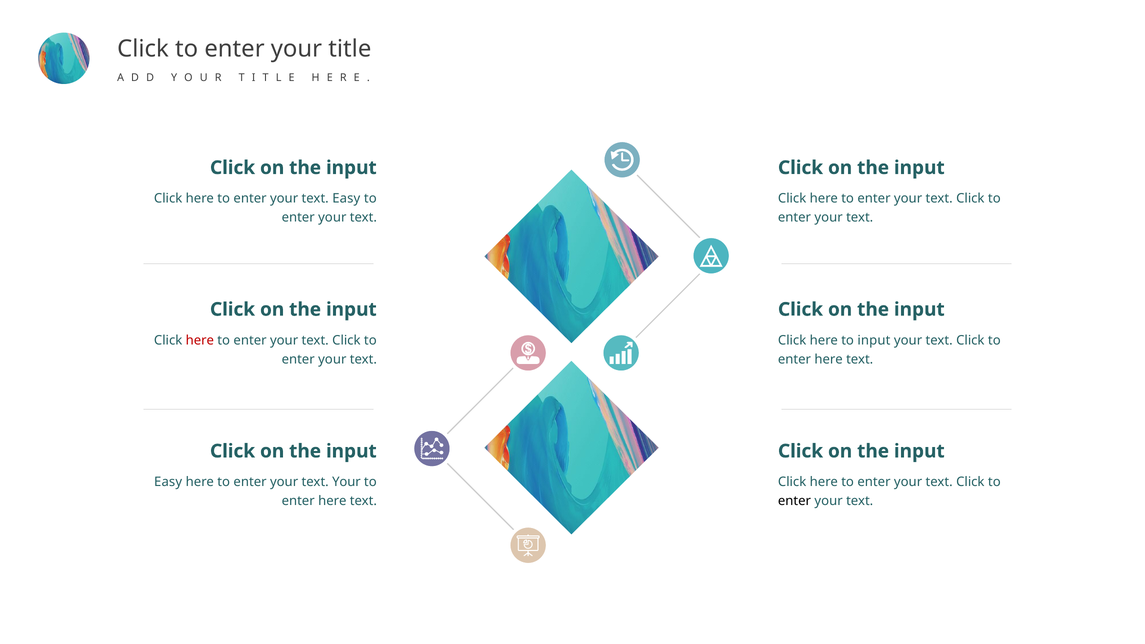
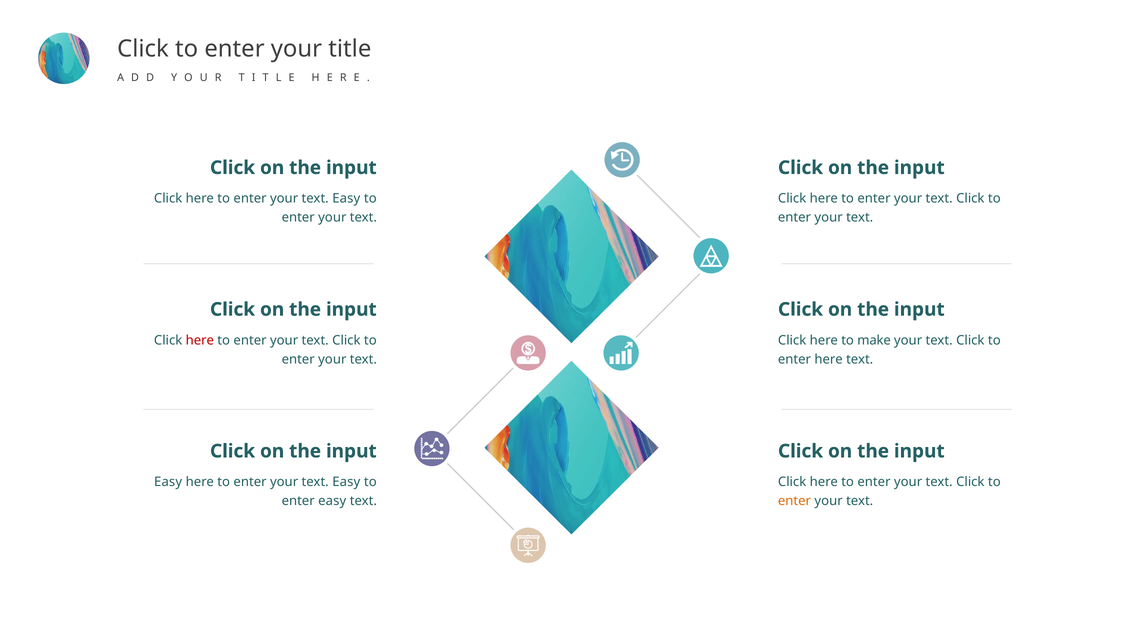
to input: input -> make
Your at (346, 482): Your -> Easy
here at (332, 501): here -> easy
enter at (794, 501) colour: black -> orange
